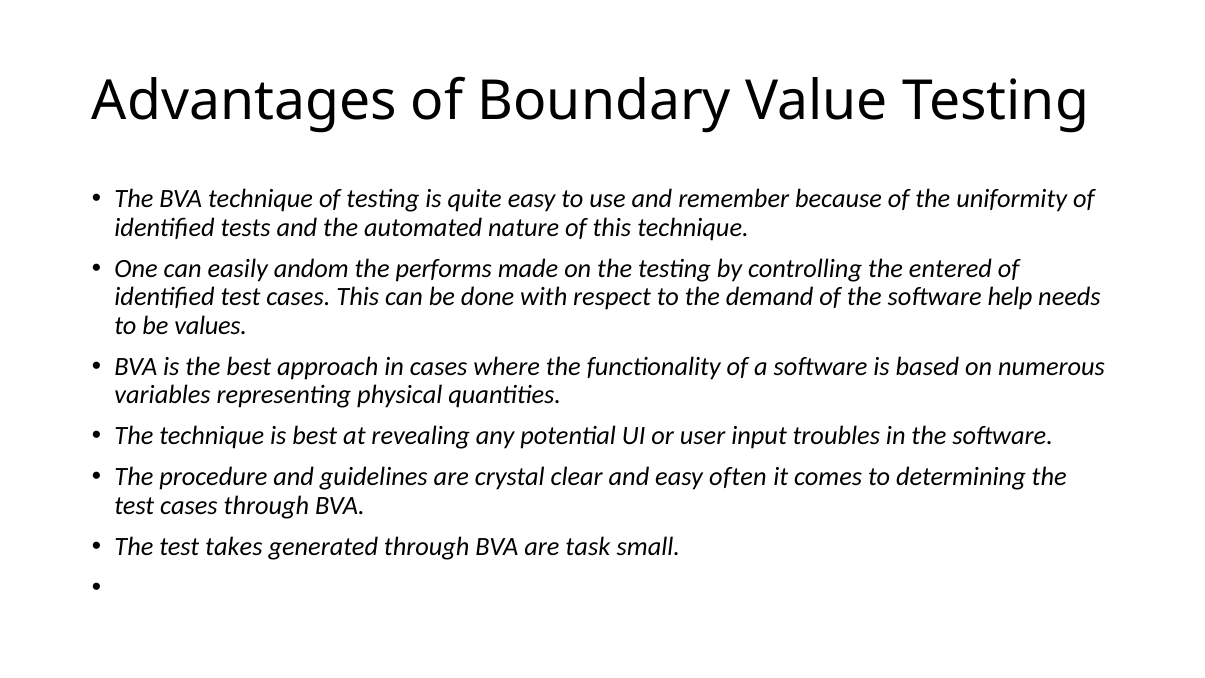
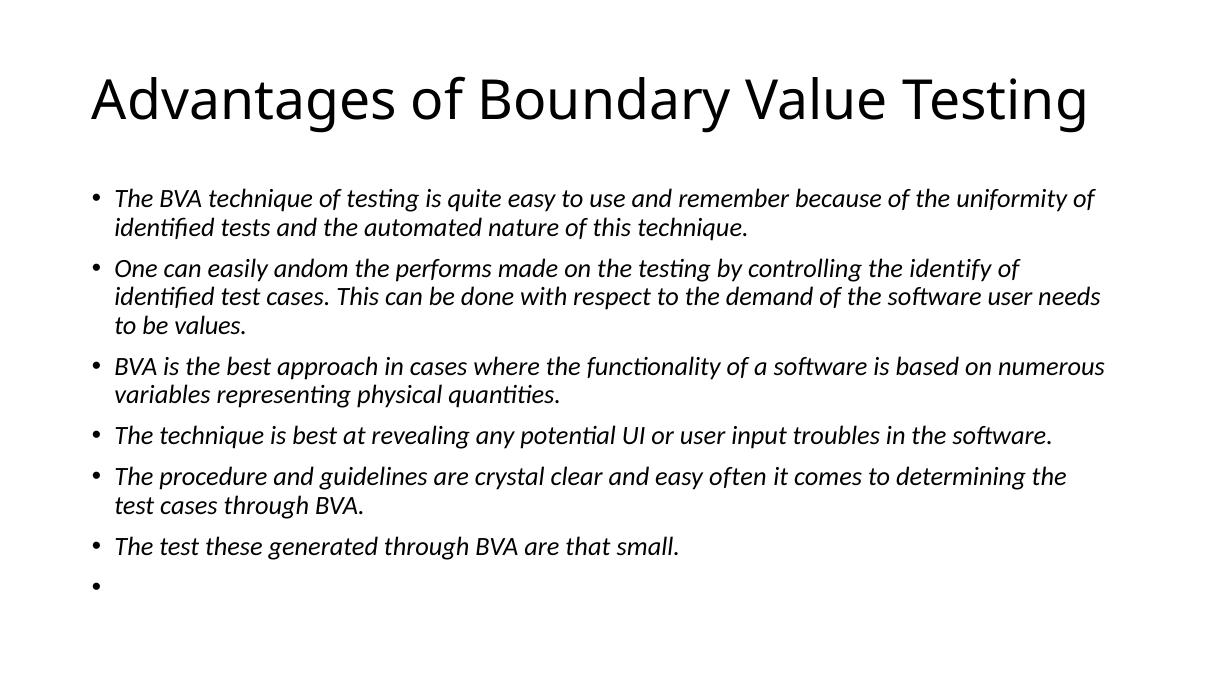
entered: entered -> identify
software help: help -> user
takes: takes -> these
task: task -> that
